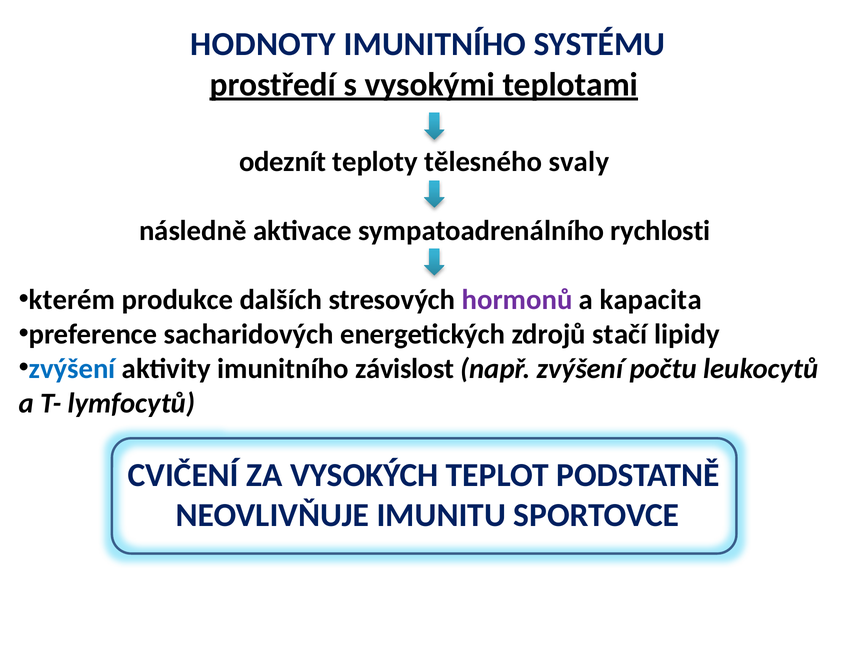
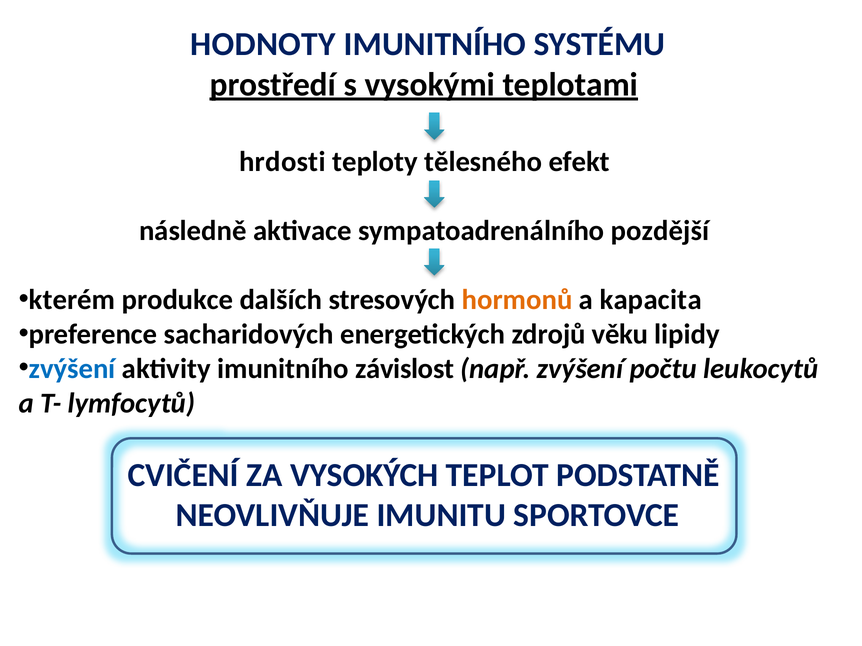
odeznít: odeznít -> hrdosti
svaly: svaly -> efekt
rychlosti: rychlosti -> pozdější
hormonů colour: purple -> orange
stačí: stačí -> věku
